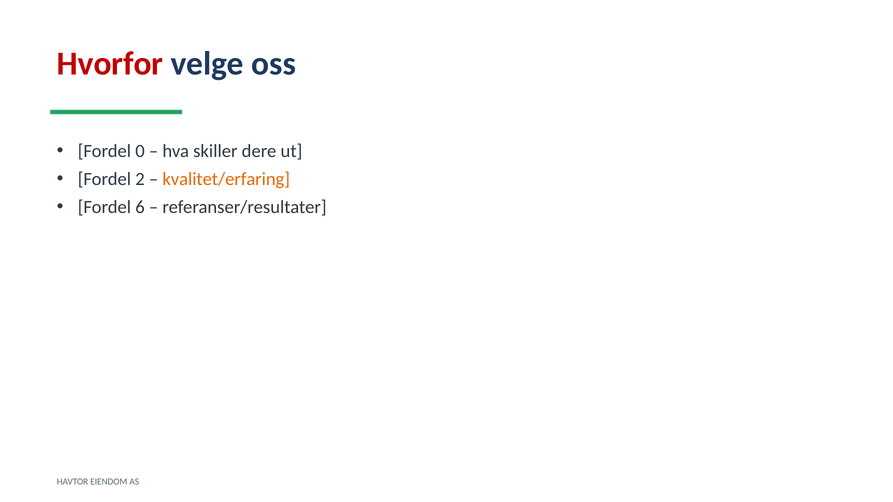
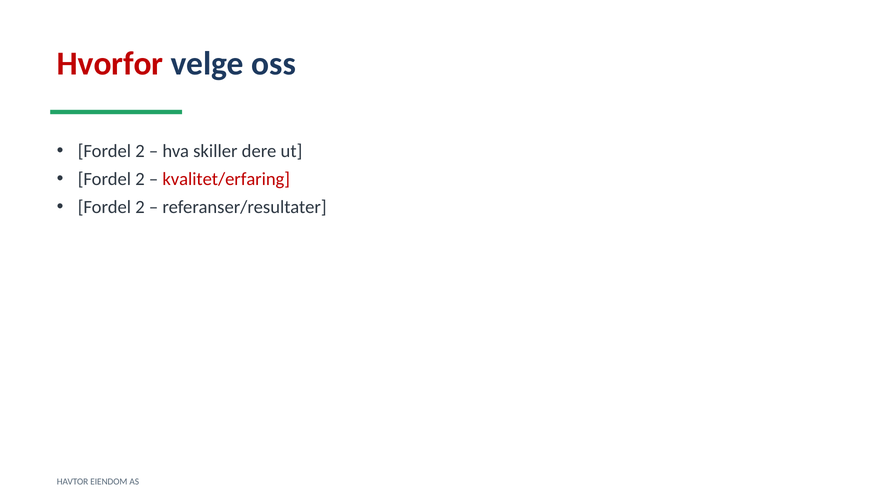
0 at (140, 151): 0 -> 2
kvalitet/erfaring colour: orange -> red
6 at (140, 207): 6 -> 2
